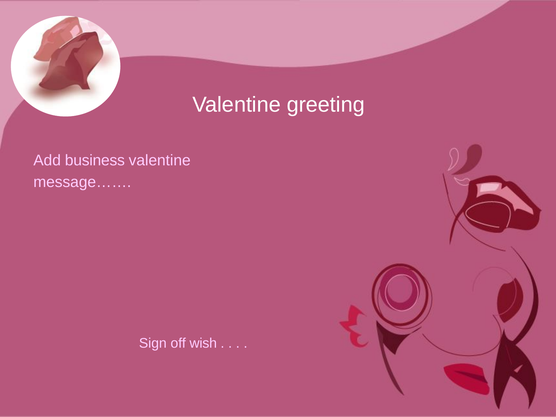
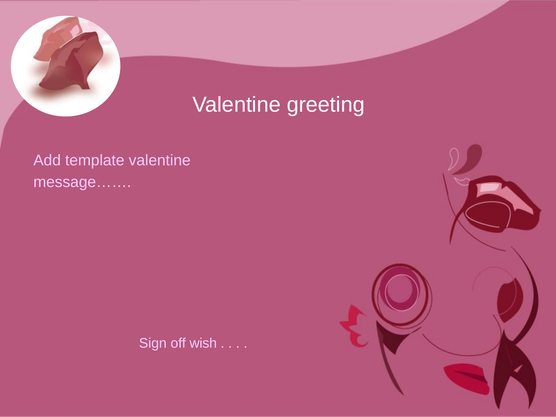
business: business -> template
